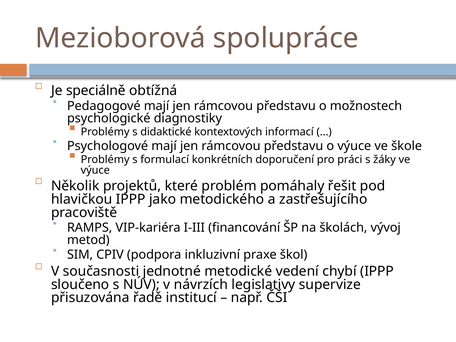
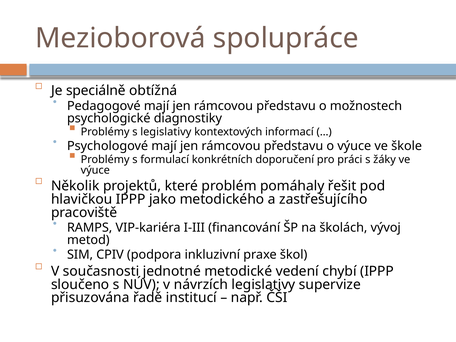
s didaktické: didaktické -> legislativy
